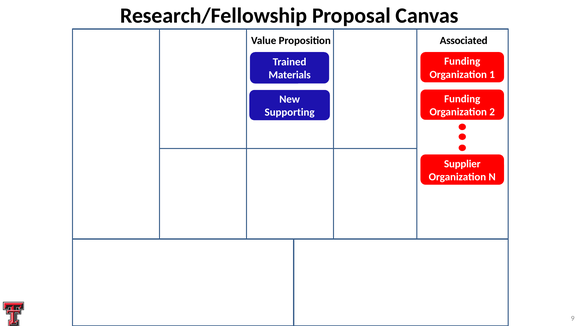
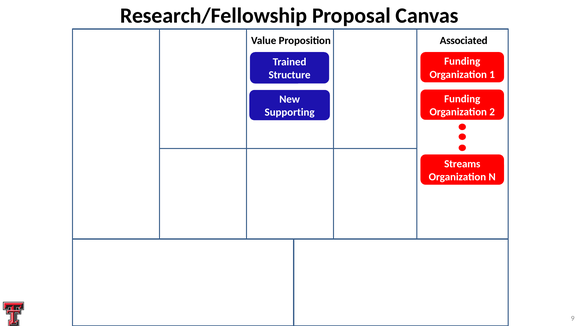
Materials: Materials -> Structure
Supplier: Supplier -> Streams
